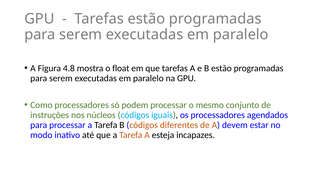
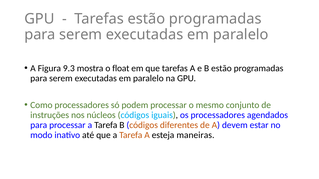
4.8: 4.8 -> 9.3
incapazes: incapazes -> maneiras
